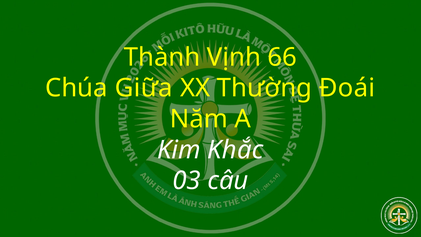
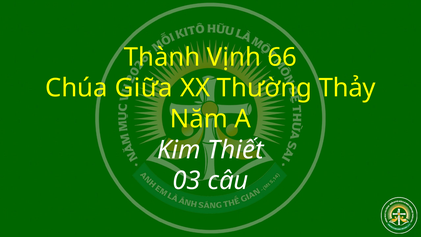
Đoái: Đoái -> Thảy
Khắc: Khắc -> Thiết
